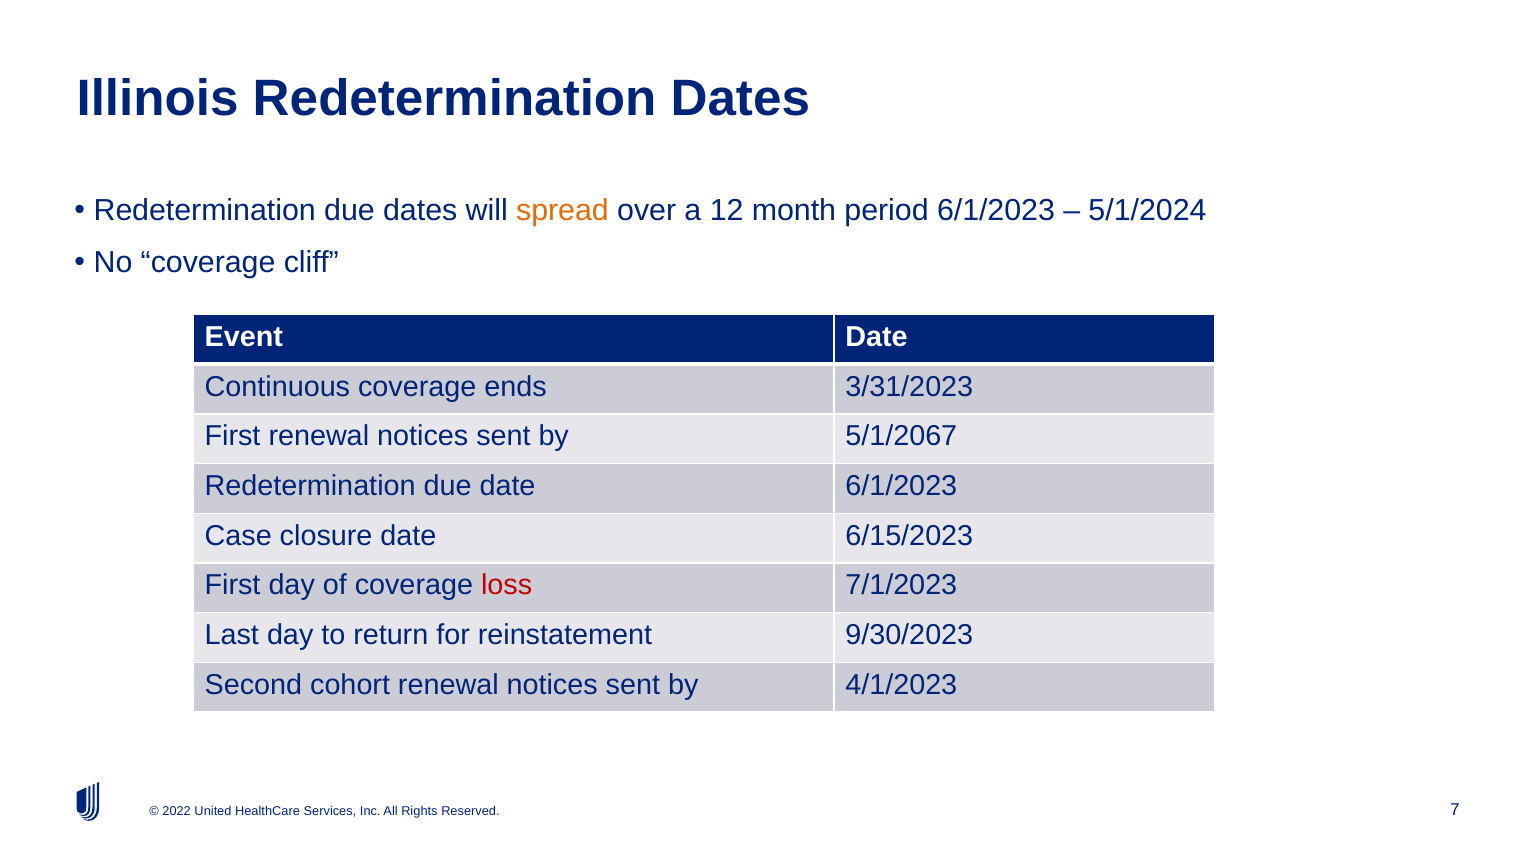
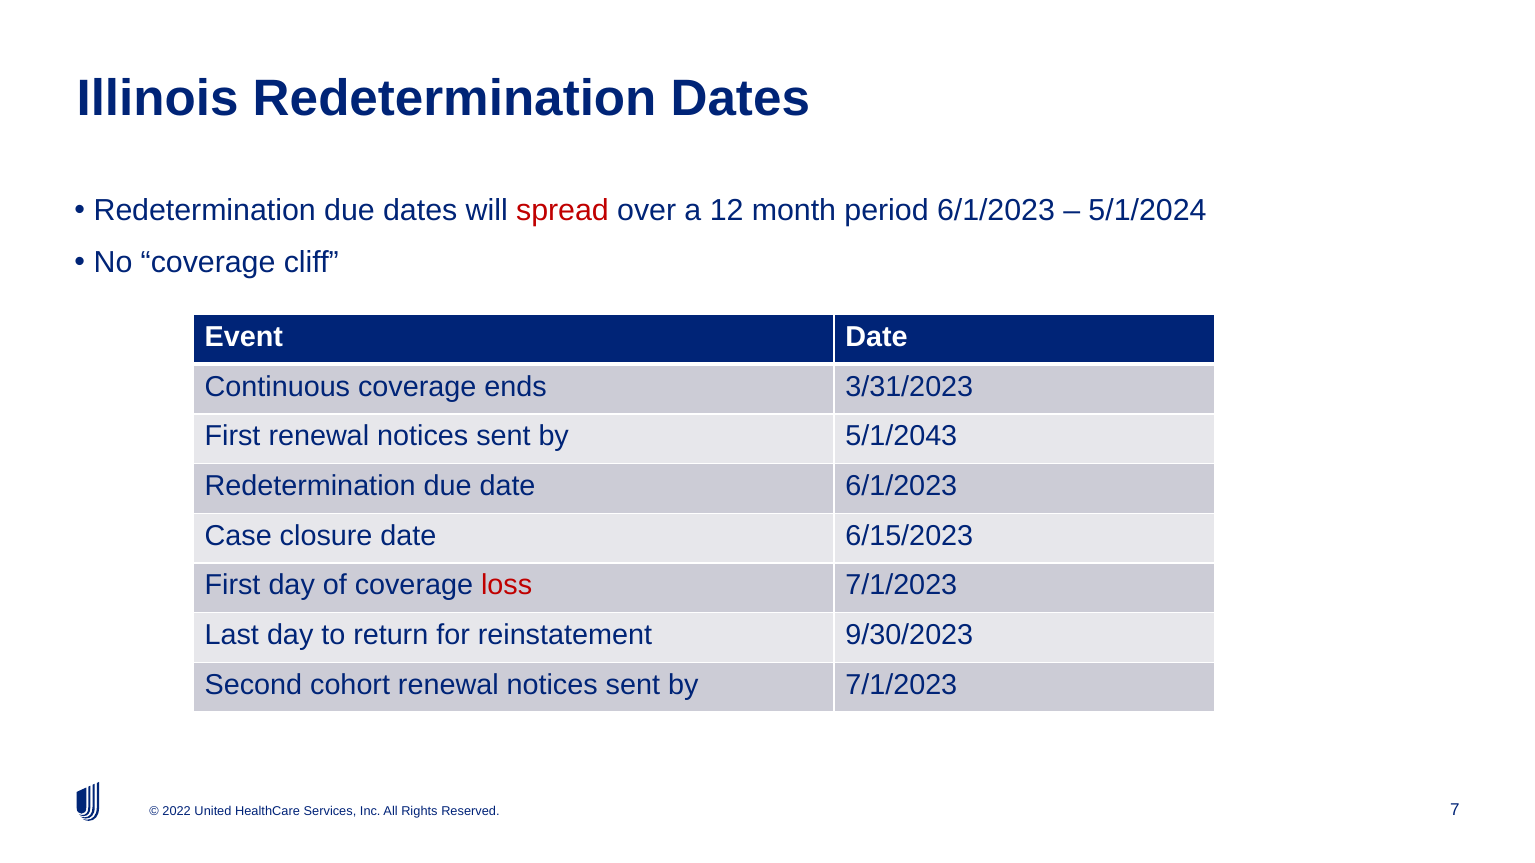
spread colour: orange -> red
5/1/2067: 5/1/2067 -> 5/1/2043
by 4/1/2023: 4/1/2023 -> 7/1/2023
